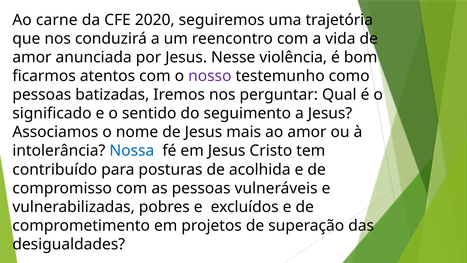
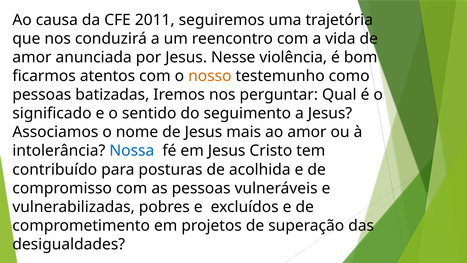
carne: carne -> causa
2020: 2020 -> 2011
nosso colour: purple -> orange
